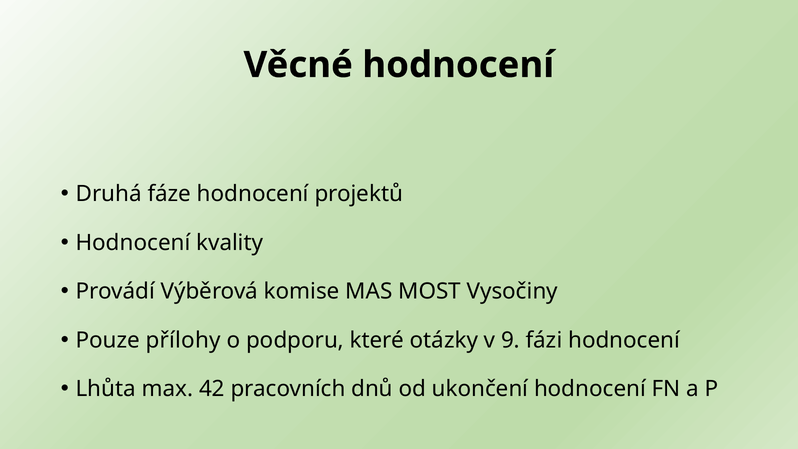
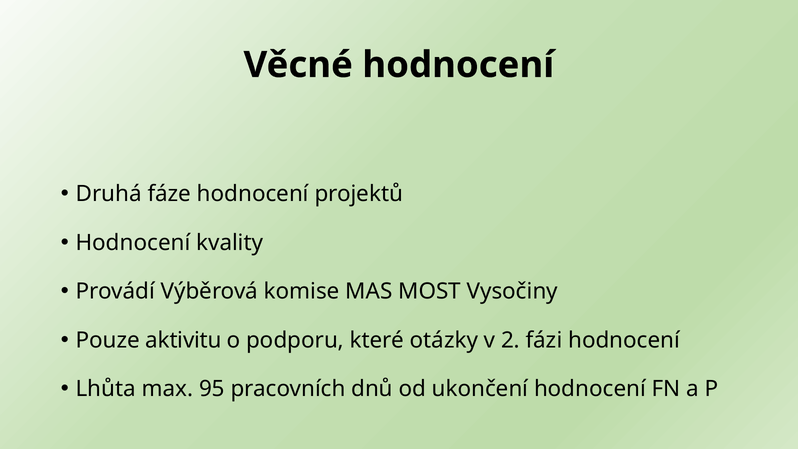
přílohy: přílohy -> aktivitu
9: 9 -> 2
42: 42 -> 95
